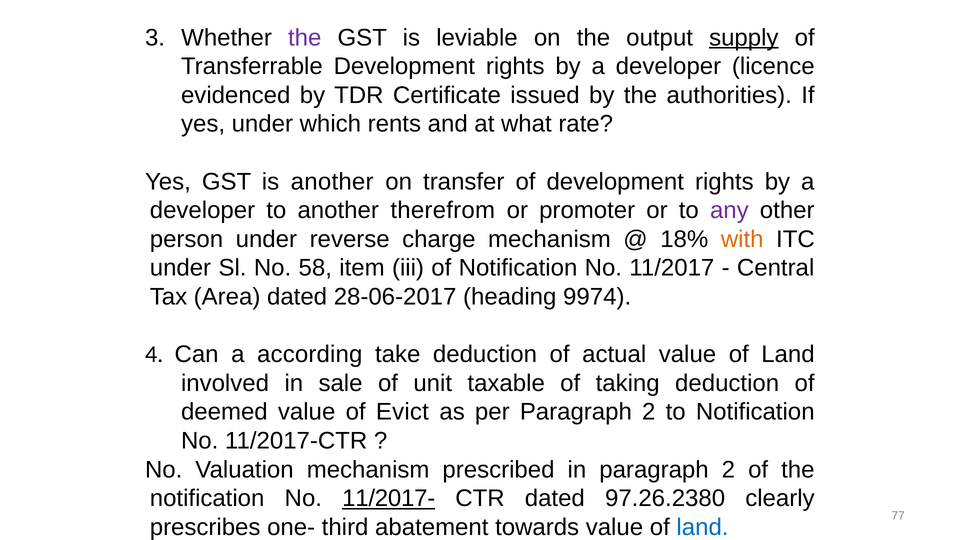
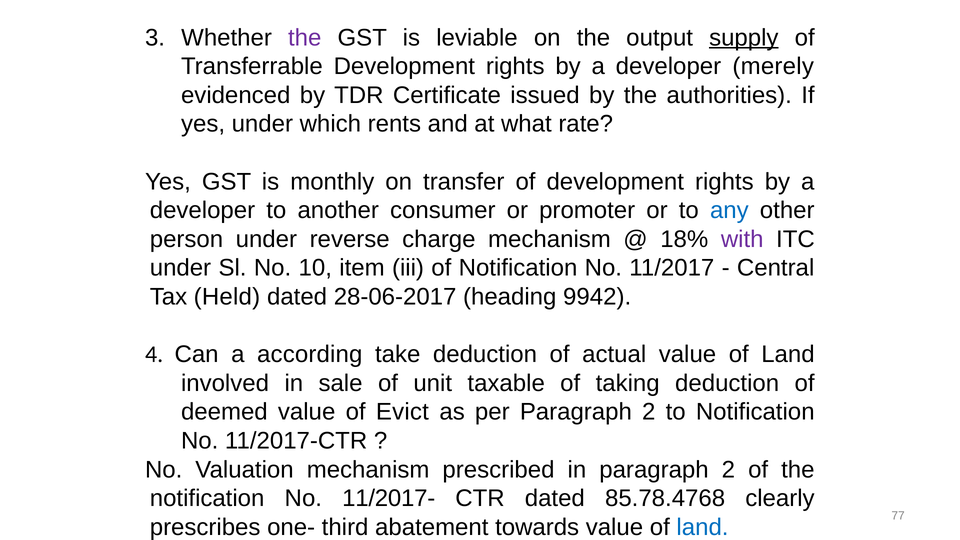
licence: licence -> merely
is another: another -> monthly
therefrom: therefrom -> consumer
any colour: purple -> blue
with colour: orange -> purple
58: 58 -> 10
Area: Area -> Held
9974: 9974 -> 9942
11/2017- underline: present -> none
97.26.2380: 97.26.2380 -> 85.78.4768
